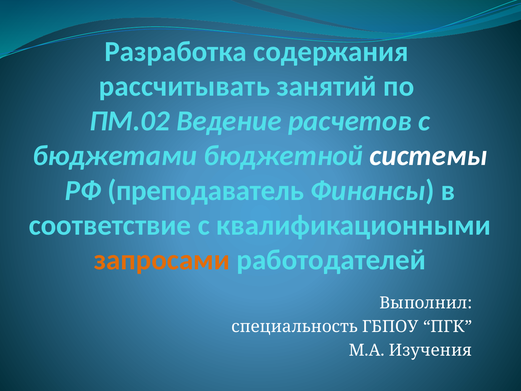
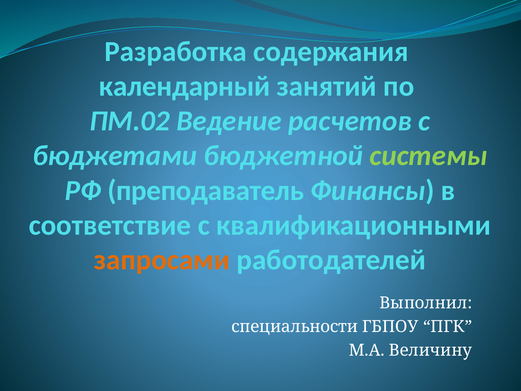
рассчитывать: рассчитывать -> календарный
системы colour: white -> light green
специальность: специальность -> специальности
Изучения: Изучения -> Величину
